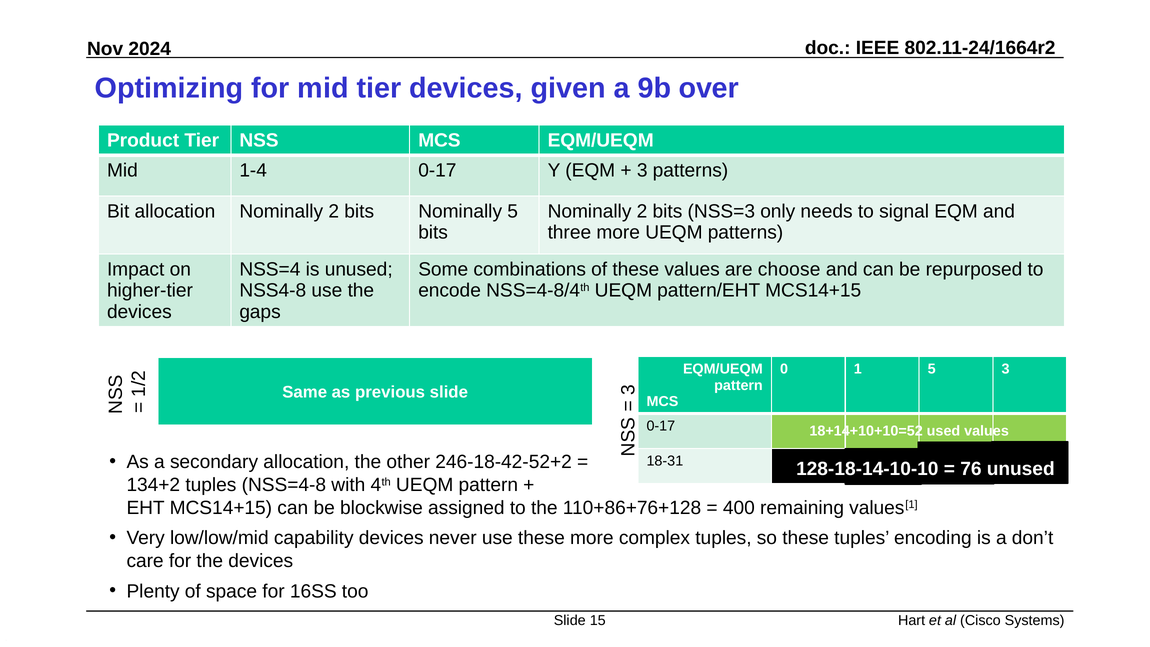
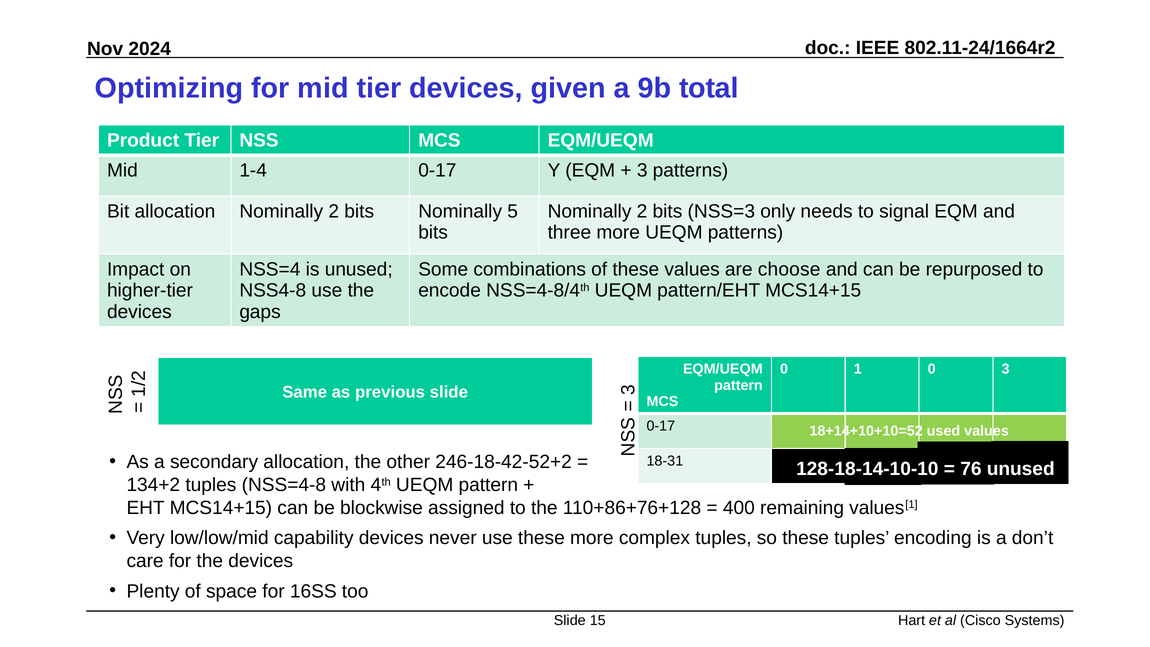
over: over -> total
1 5: 5 -> 0
